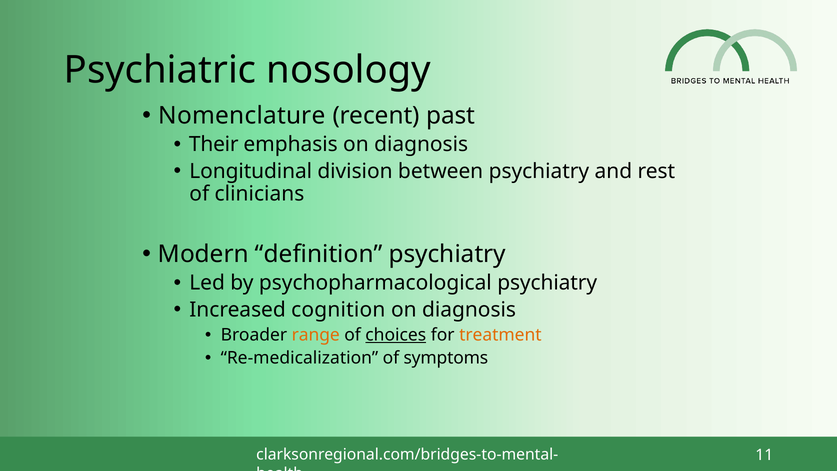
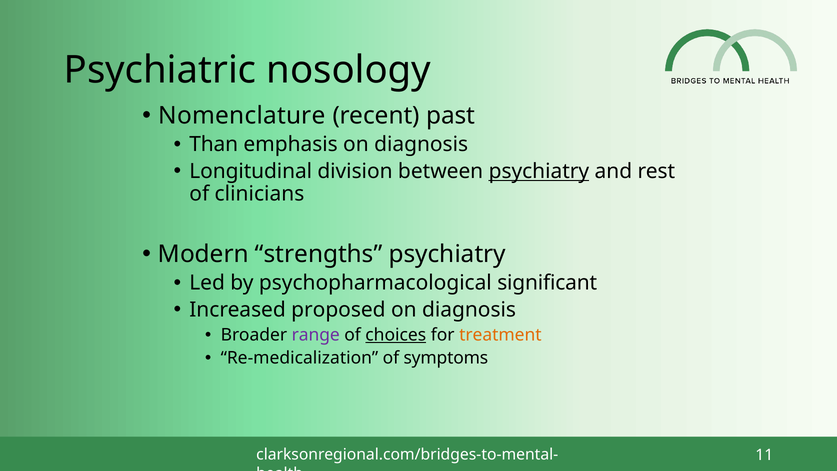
Their: Their -> Than
psychiatry at (539, 171) underline: none -> present
definition: definition -> strengths
psychopharmacological psychiatry: psychiatry -> significant
cognition: cognition -> proposed
range colour: orange -> purple
